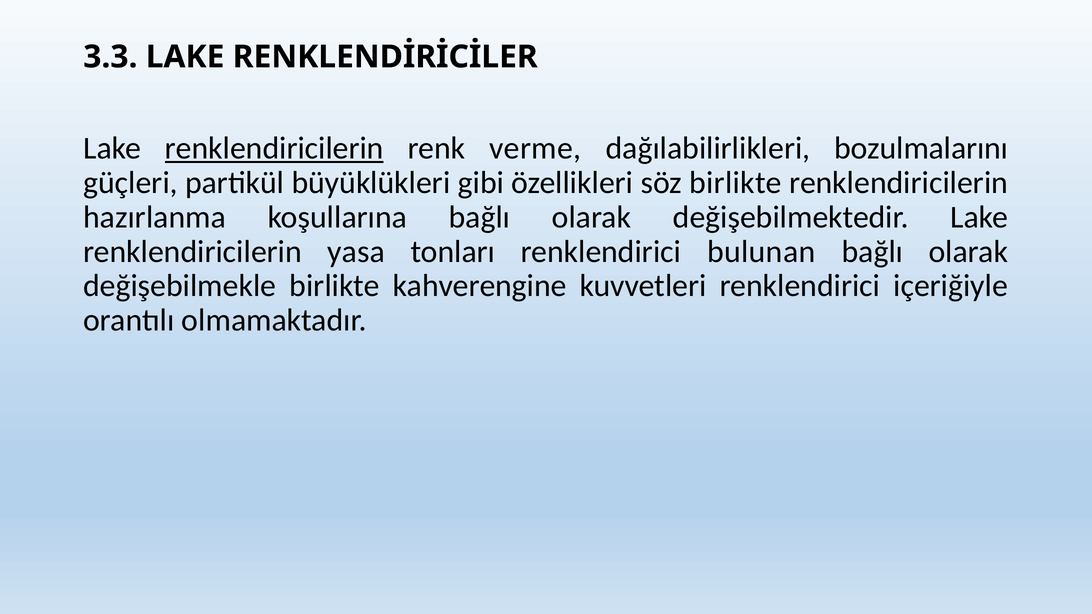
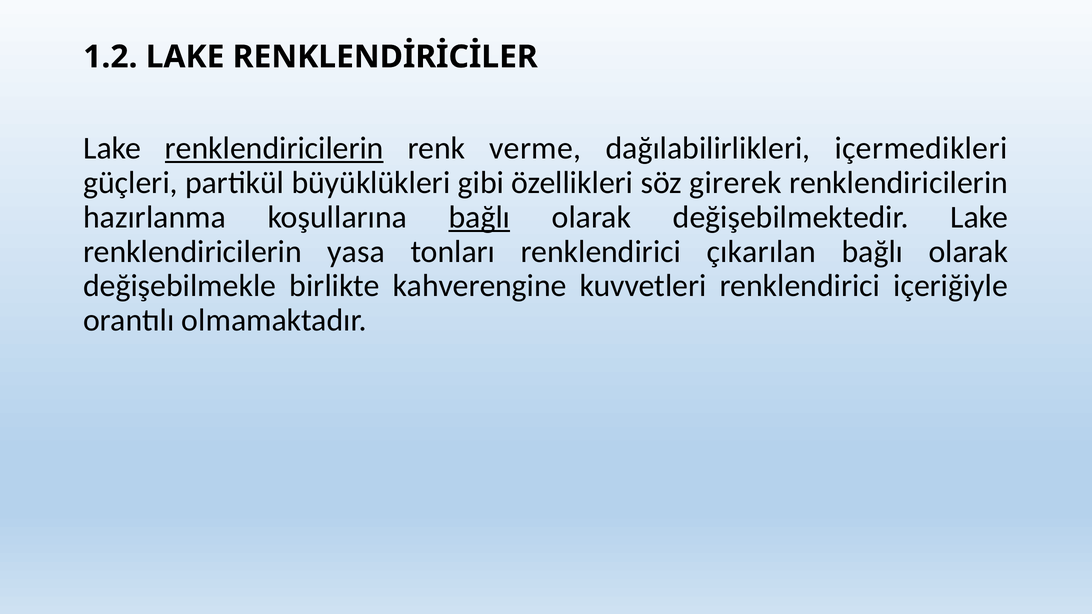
3.3: 3.3 -> 1.2
bozulmalarını: bozulmalarını -> içermedikleri
söz birlikte: birlikte -> girerek
bağlı at (479, 217) underline: none -> present
bulunan: bulunan -> çıkarılan
